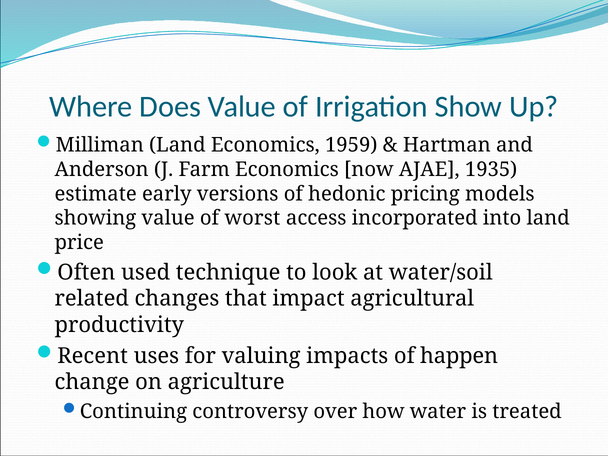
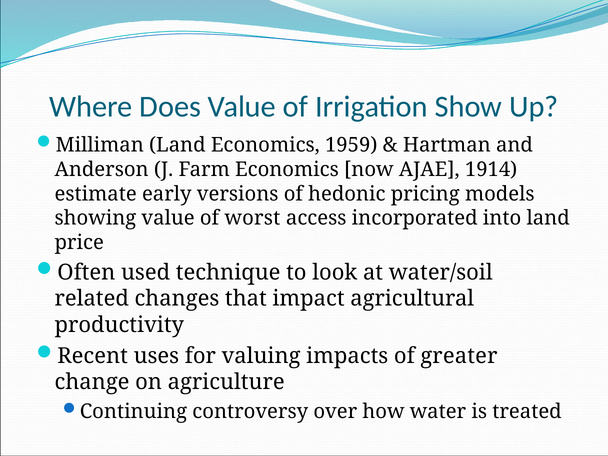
1935: 1935 -> 1914
happen: happen -> greater
